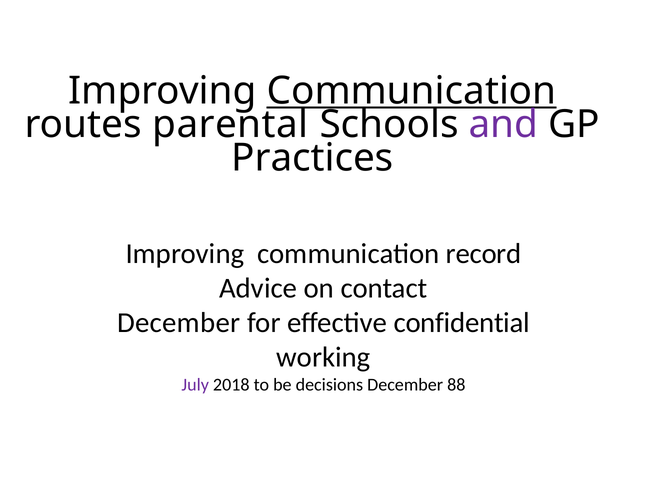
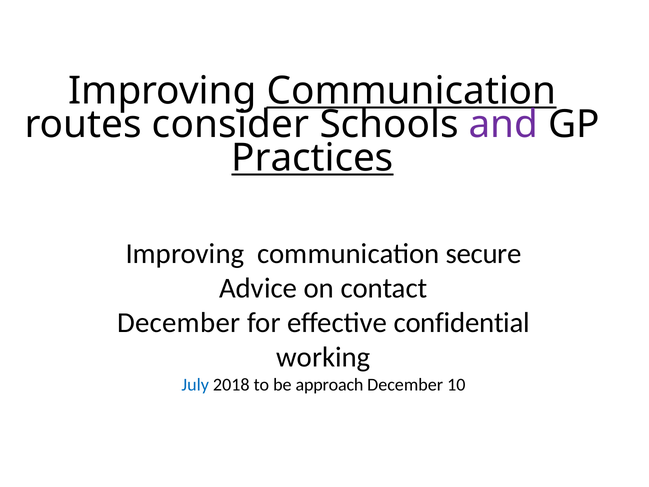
parental: parental -> consider
Practices underline: none -> present
record: record -> secure
July colour: purple -> blue
decisions: decisions -> approach
88: 88 -> 10
